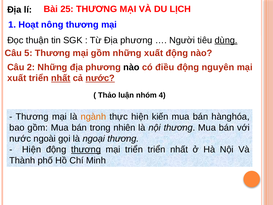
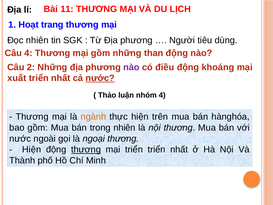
25: 25 -> 11
nông: nông -> trang
Đọc thuận: thuận -> nhiên
dùng underline: present -> none
Câu 5: 5 -> 4
những xuất: xuất -> than
nào at (131, 67) colour: black -> purple
nguyên: nguyên -> khoáng
nhất at (61, 78) underline: present -> none
kiến: kiến -> trên
